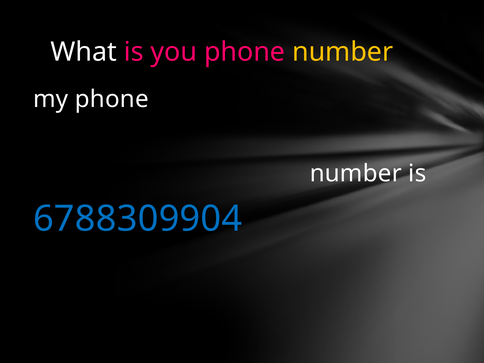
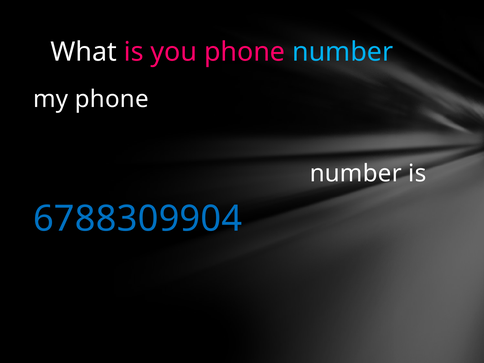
number at (343, 52) colour: yellow -> light blue
